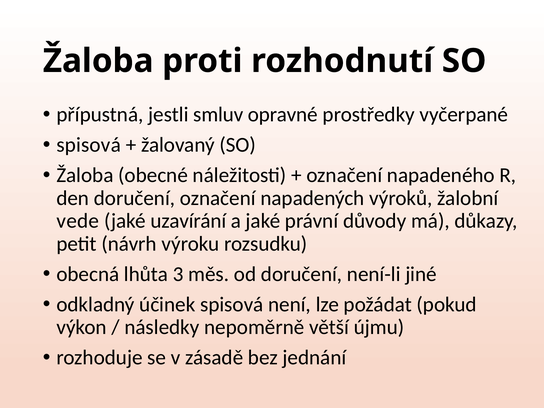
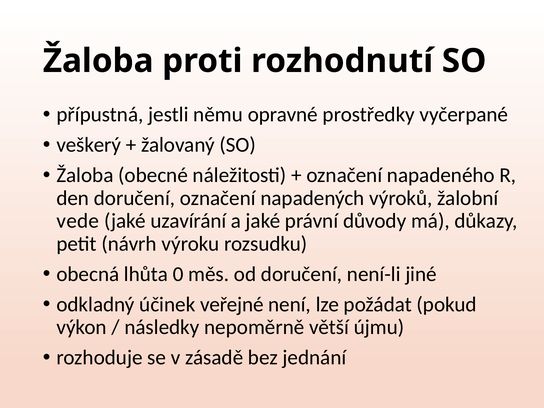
smluv: smluv -> němu
spisová at (89, 145): spisová -> veškerý
3: 3 -> 0
účinek spisová: spisová -> veřejné
